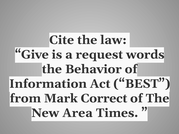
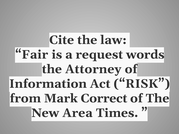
Give: Give -> Fair
Behavior: Behavior -> Attorney
BEST: BEST -> RISK
